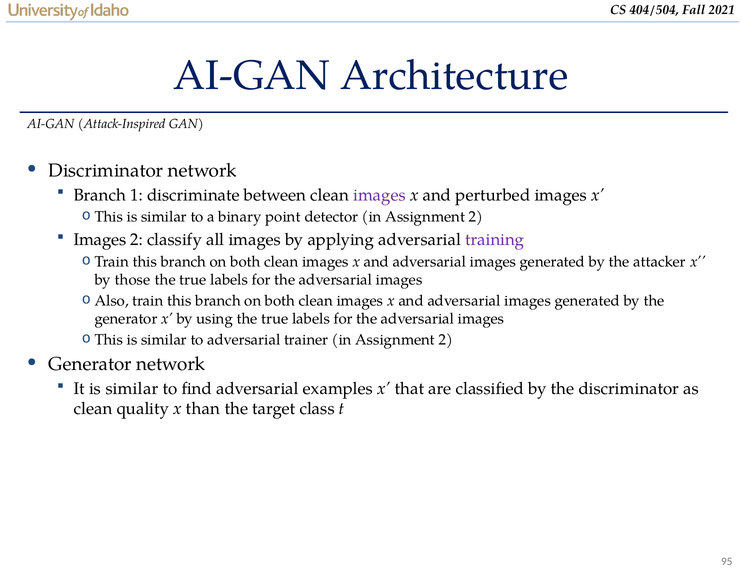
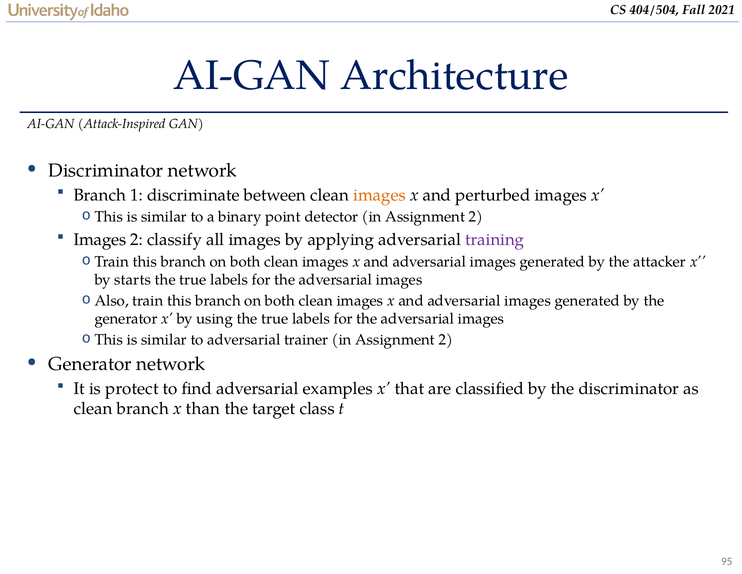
images at (380, 195) colour: purple -> orange
those: those -> starts
It is similar: similar -> protect
clean quality: quality -> branch
